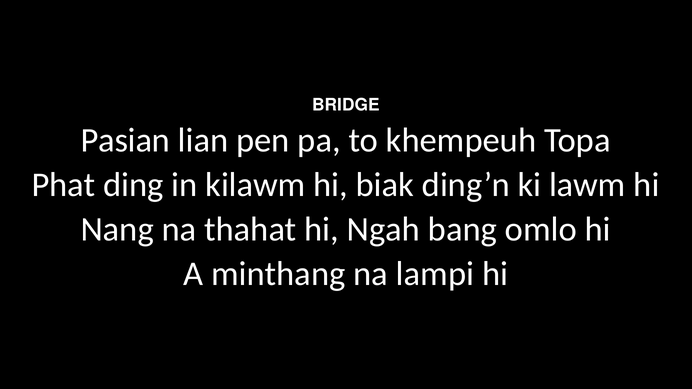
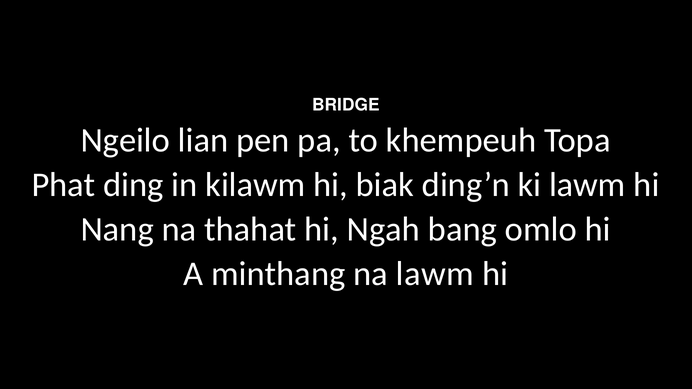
Pasian: Pasian -> Ngeilo
na lampi: lampi -> lawm
